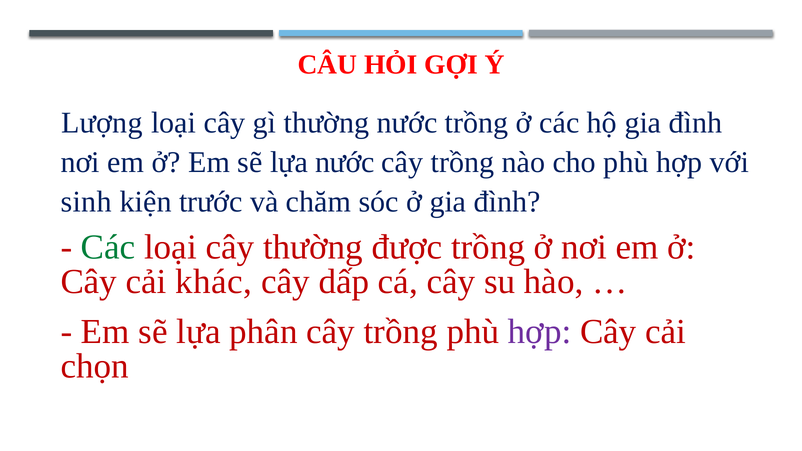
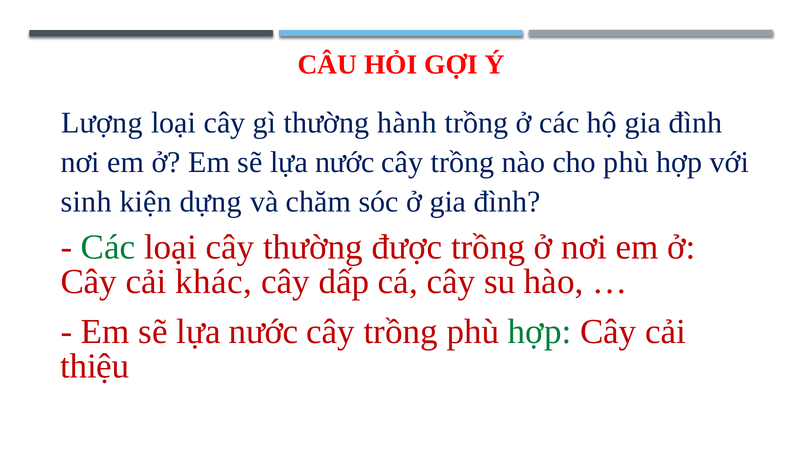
thường nước: nước -> hành
trước: trước -> dựng
phân at (263, 332): phân -> nước
hợp at (540, 332) colour: purple -> green
chọn: chọn -> thiệu
